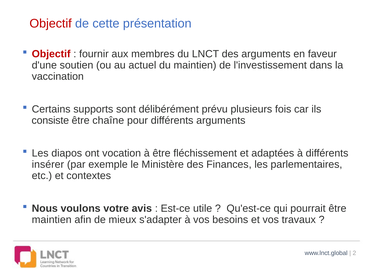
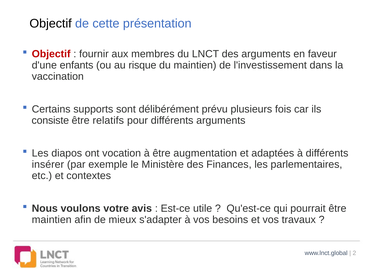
Objectif at (51, 23) colour: red -> black
soutien: soutien -> enfants
actuel: actuel -> risque
chaîne: chaîne -> relatifs
fléchissement: fléchissement -> augmentation
